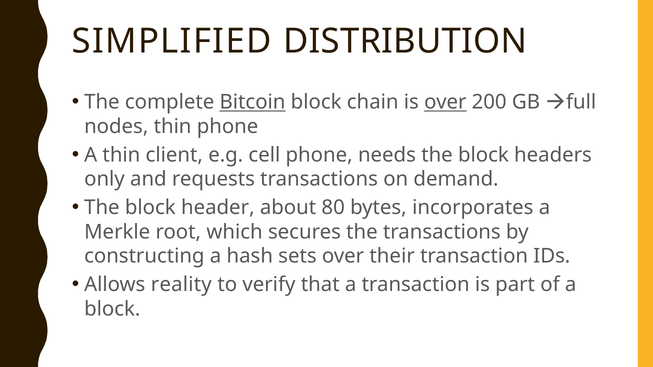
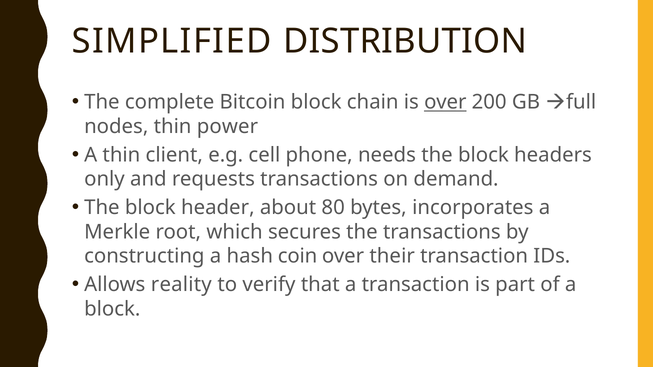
Bitcoin underline: present -> none
thin phone: phone -> power
sets: sets -> coin
